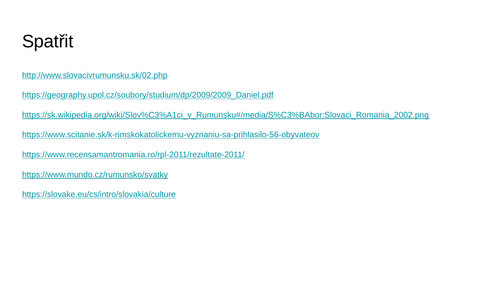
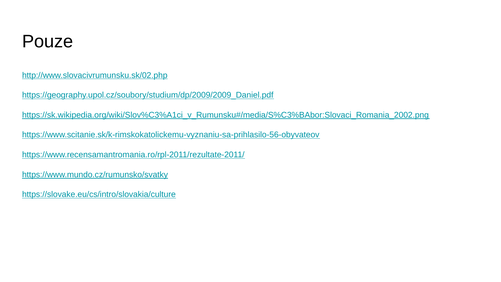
Spatřit: Spatřit -> Pouze
